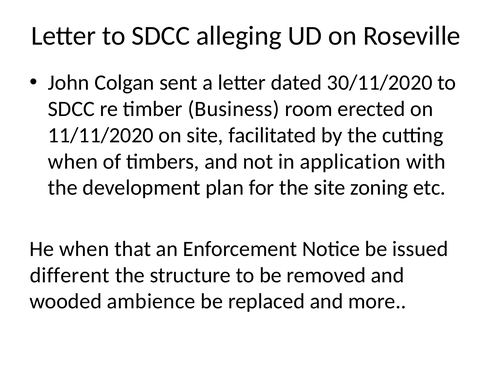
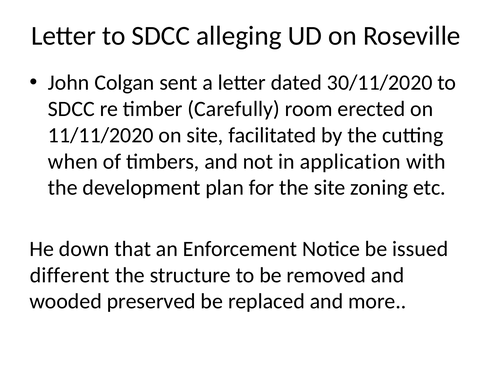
Business: Business -> Carefully
He when: when -> down
ambience: ambience -> preserved
